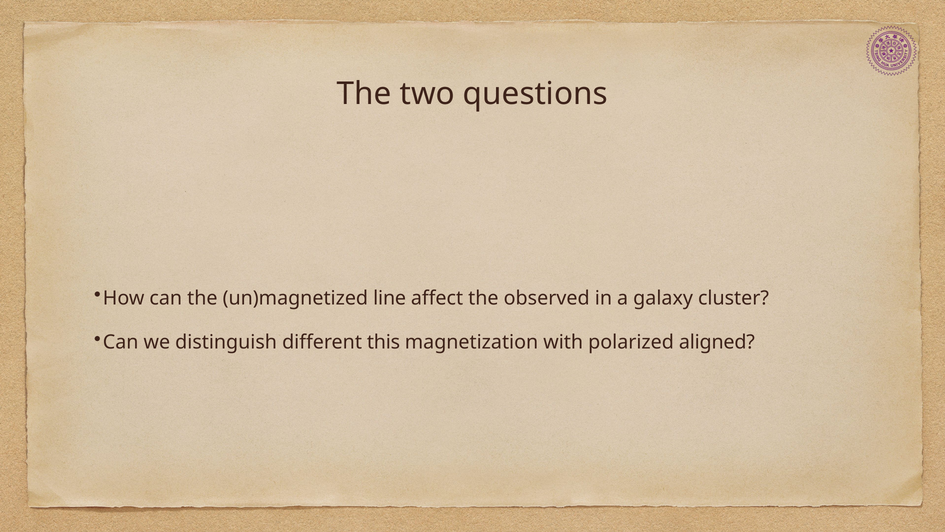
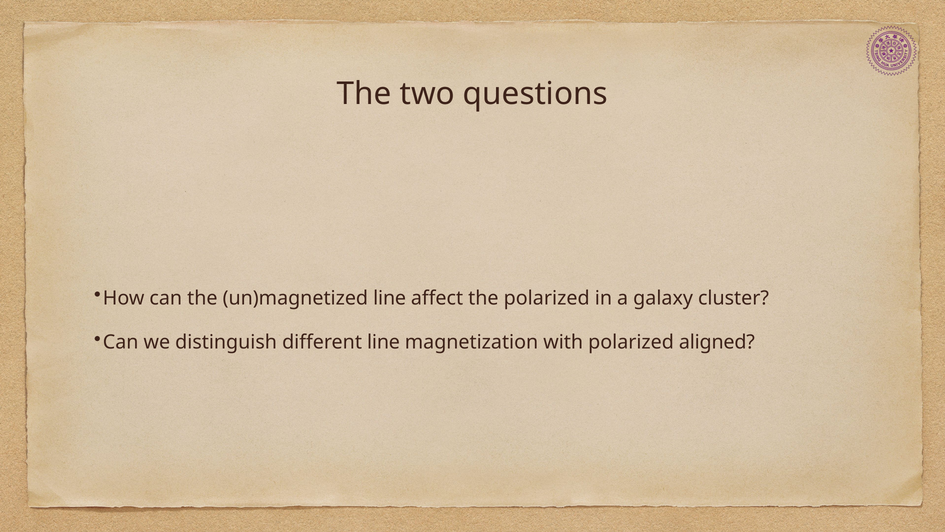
the observed: observed -> polarized
different this: this -> line
